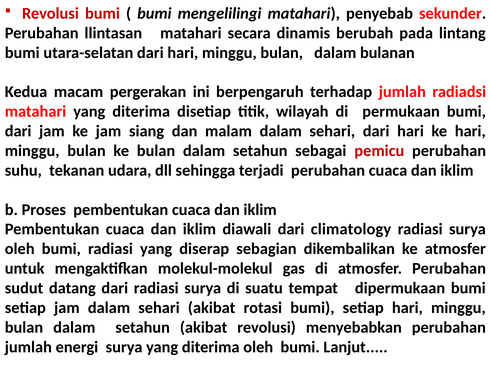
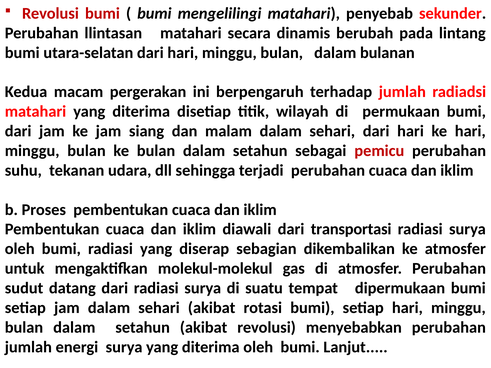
climatology: climatology -> transportasi
